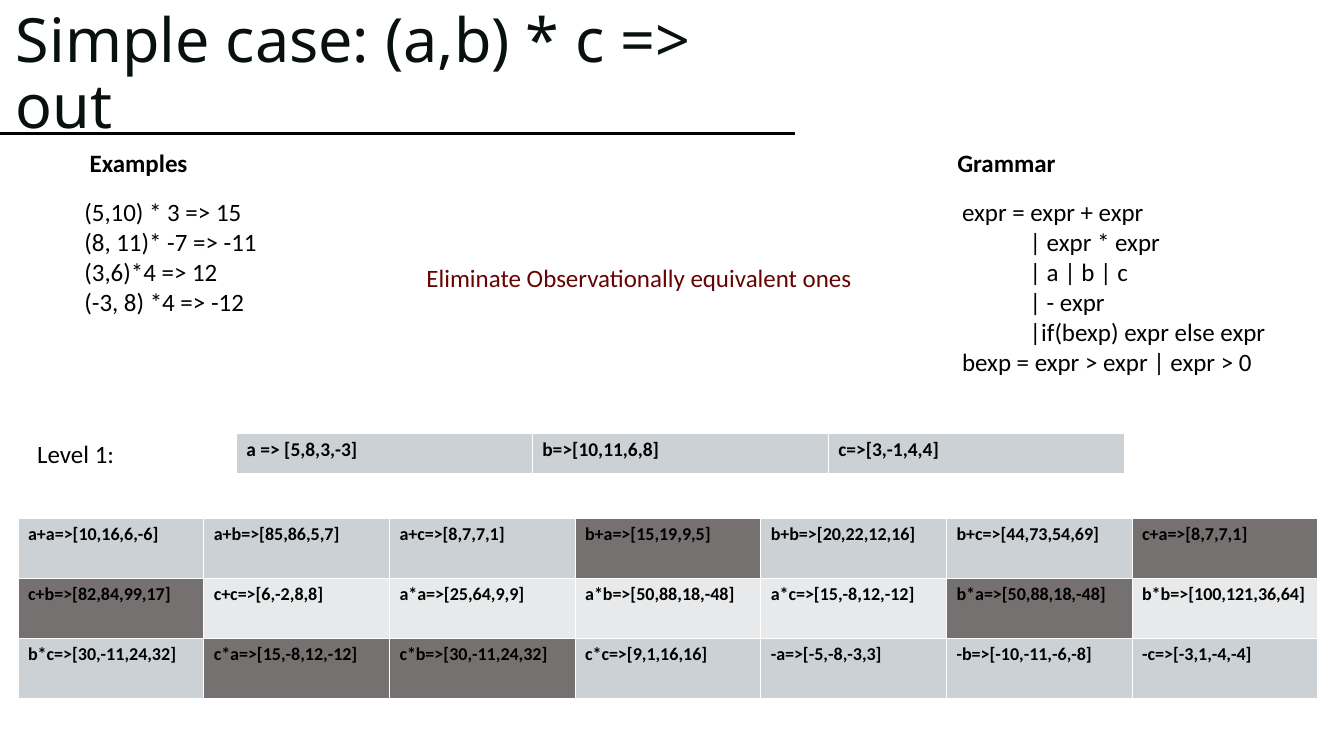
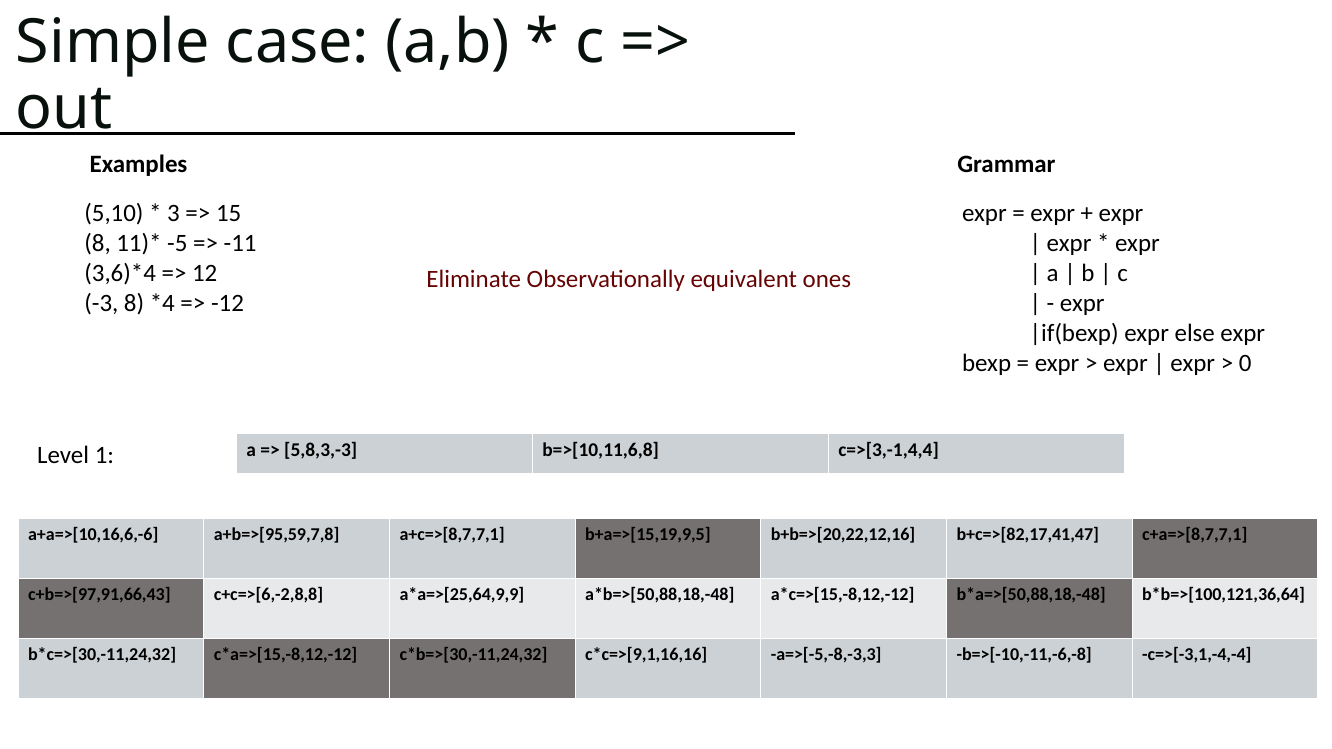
-7: -7 -> -5
a+b=>[85,86,5,7: a+b=>[85,86,5,7 -> a+b=>[95,59,7,8
b+c=>[44,73,54,69: b+c=>[44,73,54,69 -> b+c=>[82,17,41,47
c+b=>[82,84,99,17: c+b=>[82,84,99,17 -> c+b=>[97,91,66,43
